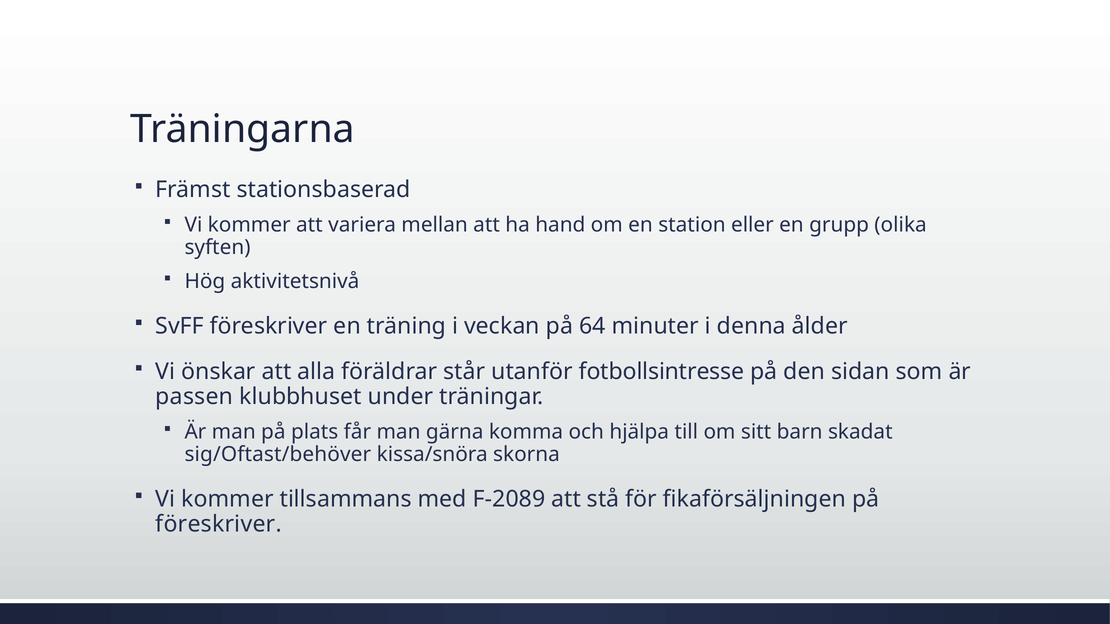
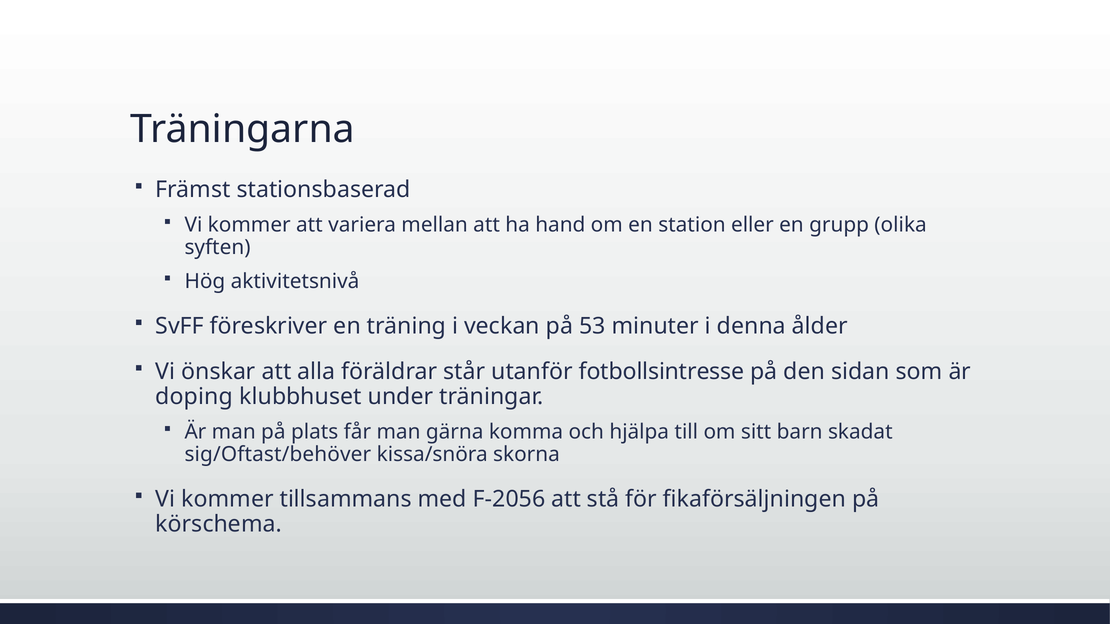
64: 64 -> 53
passen: passen -> doping
F-2089: F-2089 -> F-2056
föreskriver at (219, 524): föreskriver -> körschema
